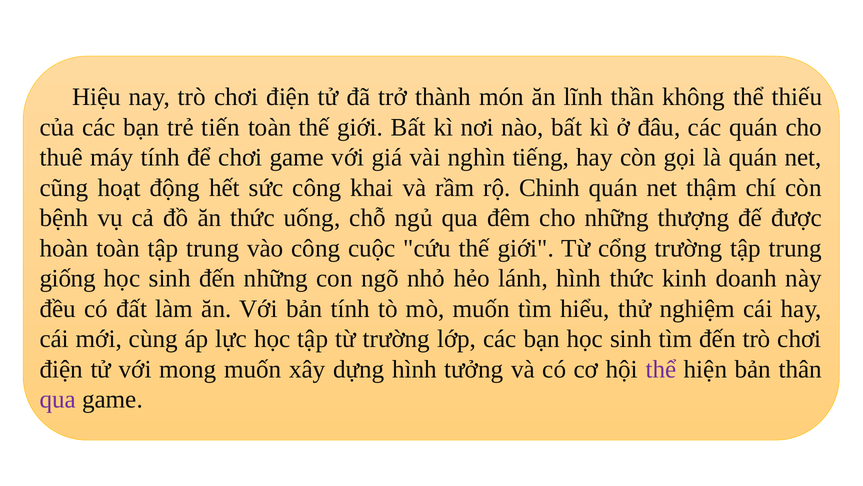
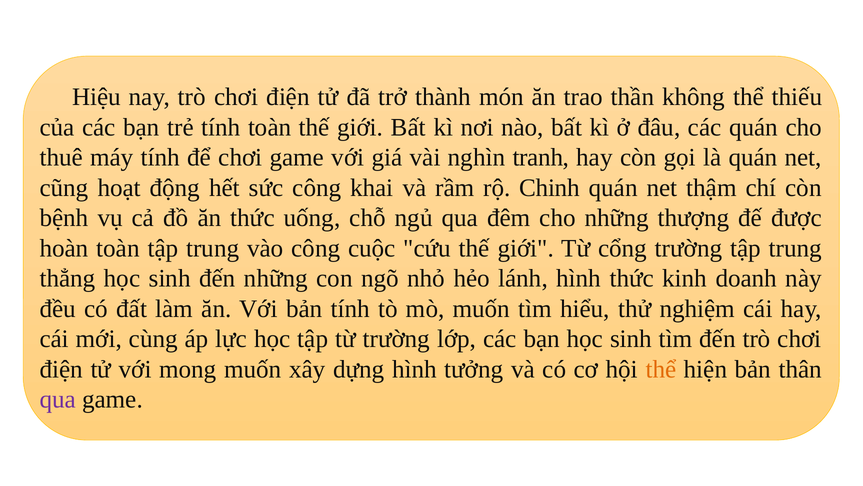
lĩnh: lĩnh -> trao
trẻ tiến: tiến -> tính
tiếng: tiếng -> tranh
giống: giống -> thẳng
thể at (661, 369) colour: purple -> orange
